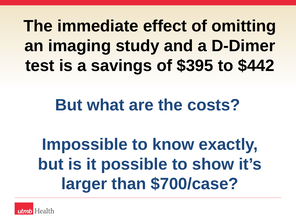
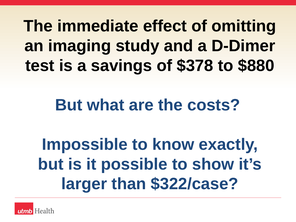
$395: $395 -> $378
$442: $442 -> $880
$700/case: $700/case -> $322/case
